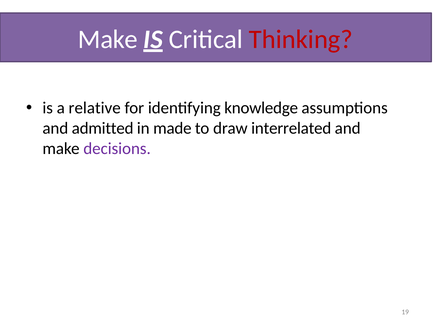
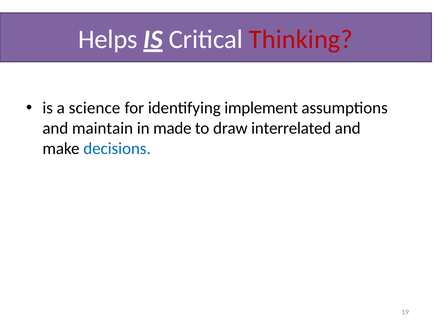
Make at (108, 39): Make -> Helps
relative: relative -> science
knowledge: knowledge -> implement
admitted: admitted -> maintain
decisions colour: purple -> blue
